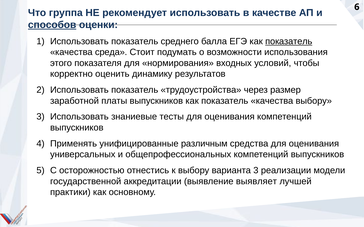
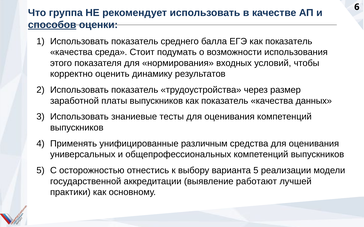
показатель at (289, 41) underline: present -> none
качества выбору: выбору -> данных
варианта 3: 3 -> 5
выявляет: выявляет -> работают
